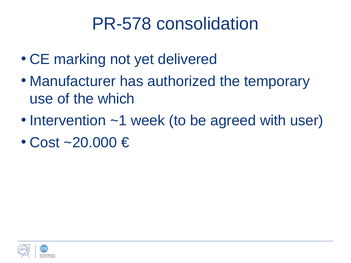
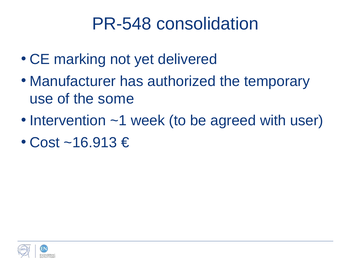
PR-578: PR-578 -> PR-548
which: which -> some
~20.000: ~20.000 -> ~16.913
